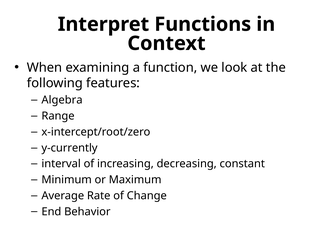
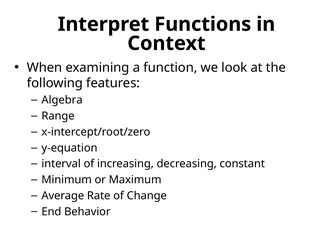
y-currently: y-currently -> y-equation
